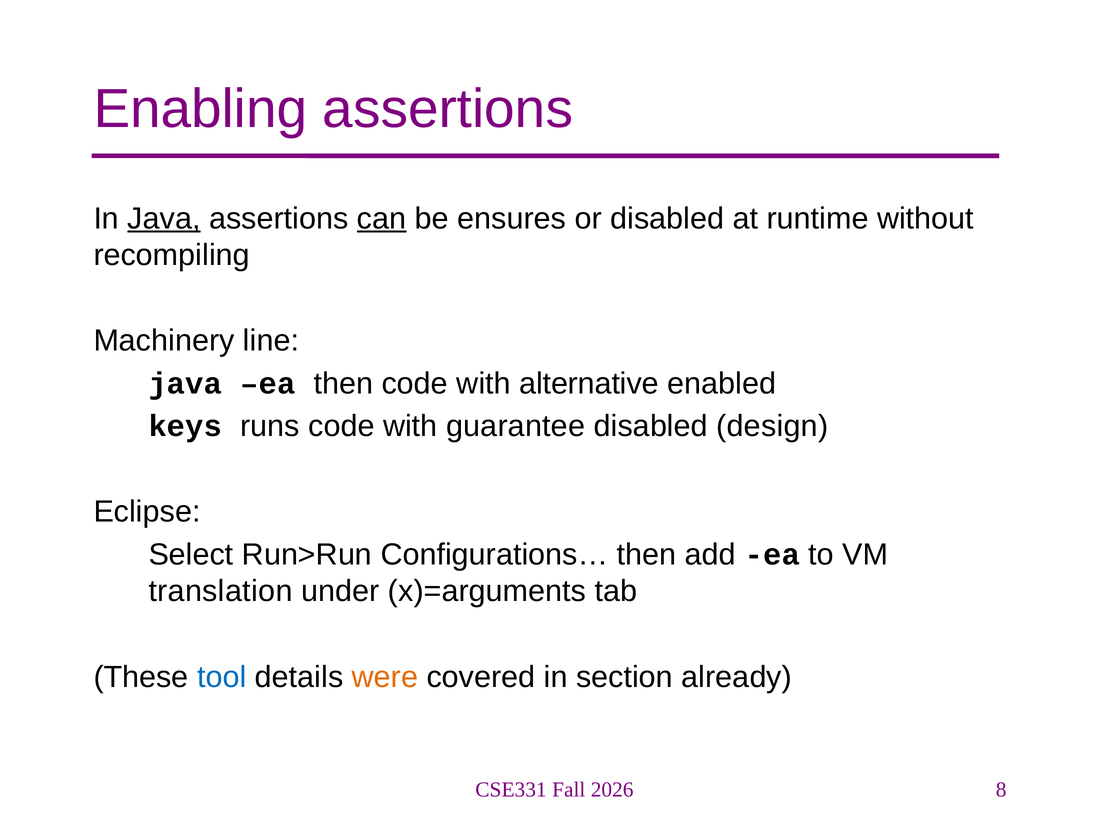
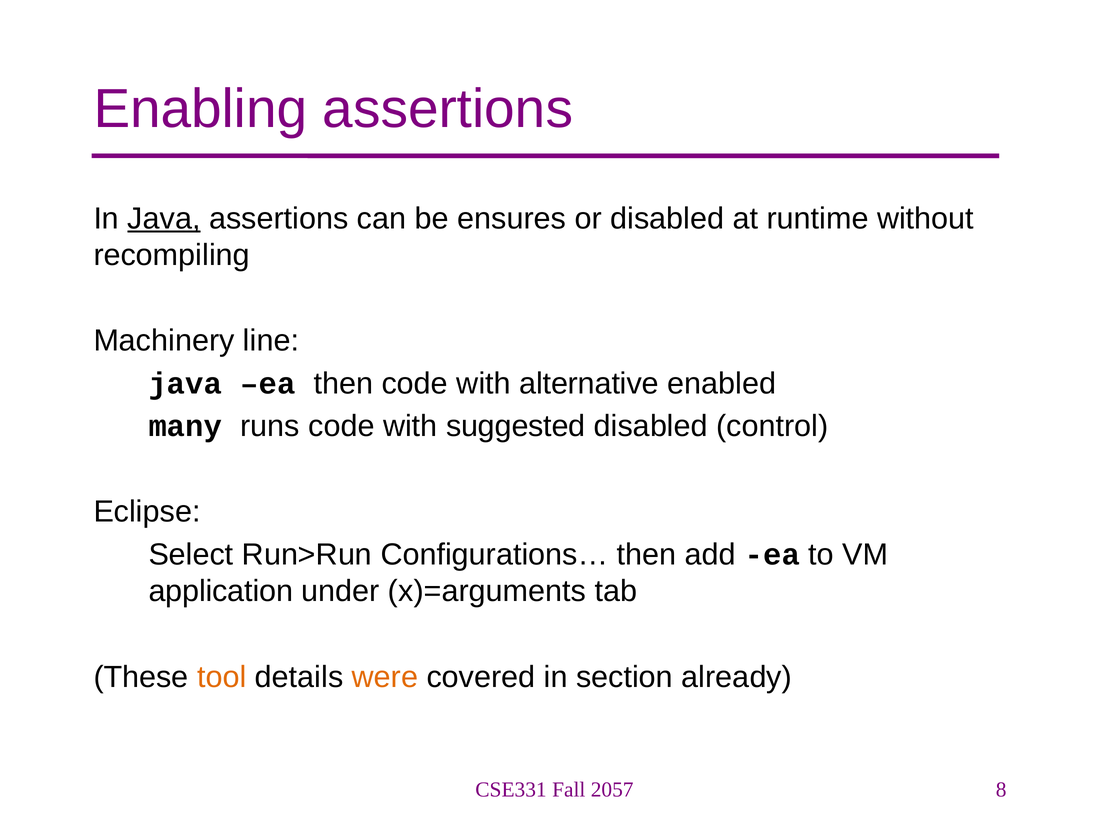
can underline: present -> none
keys: keys -> many
guarantee: guarantee -> suggested
design: design -> control
translation: translation -> application
tool colour: blue -> orange
2026: 2026 -> 2057
